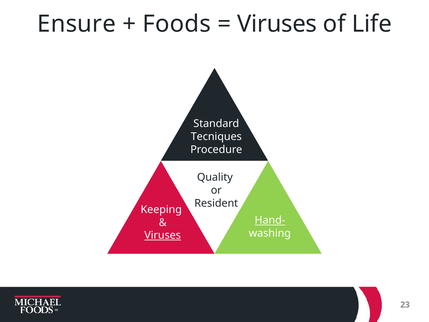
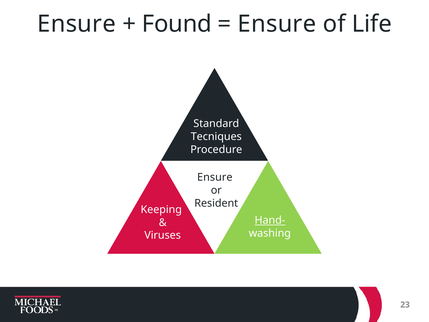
Foods: Foods -> Found
Viruses at (277, 24): Viruses -> Ensure
Quality at (215, 177): Quality -> Ensure
Viruses at (163, 235) underline: present -> none
